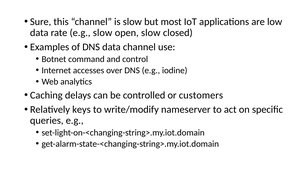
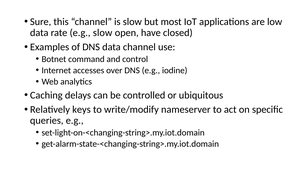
open slow: slow -> have
customers: customers -> ubiquitous
